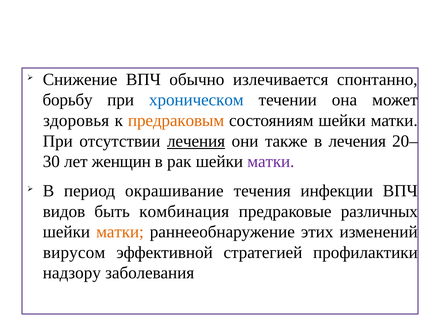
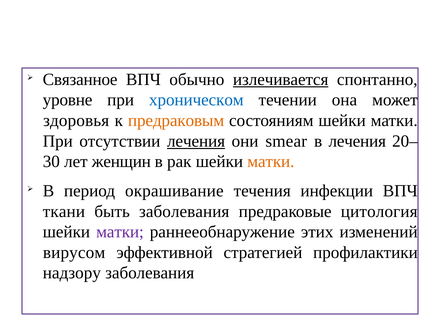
Снижение: Снижение -> Связанное
излечивается underline: none -> present
борьбу: борьбу -> уровне
также: также -> smear
матки at (271, 162) colour: purple -> orange
видов: видов -> ткани
быть комбинация: комбинация -> заболевания
различных: различных -> цитология
матки at (120, 232) colour: orange -> purple
